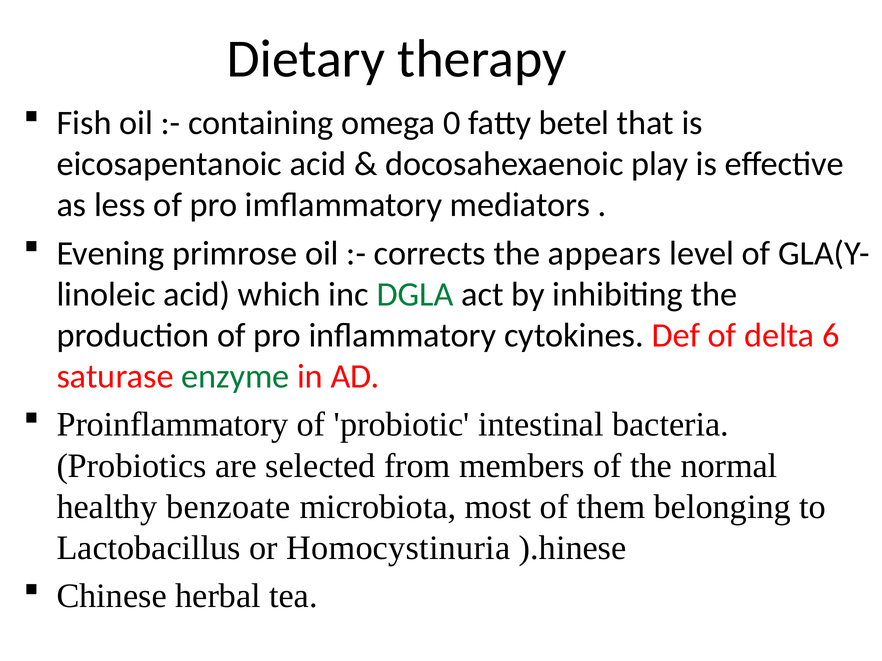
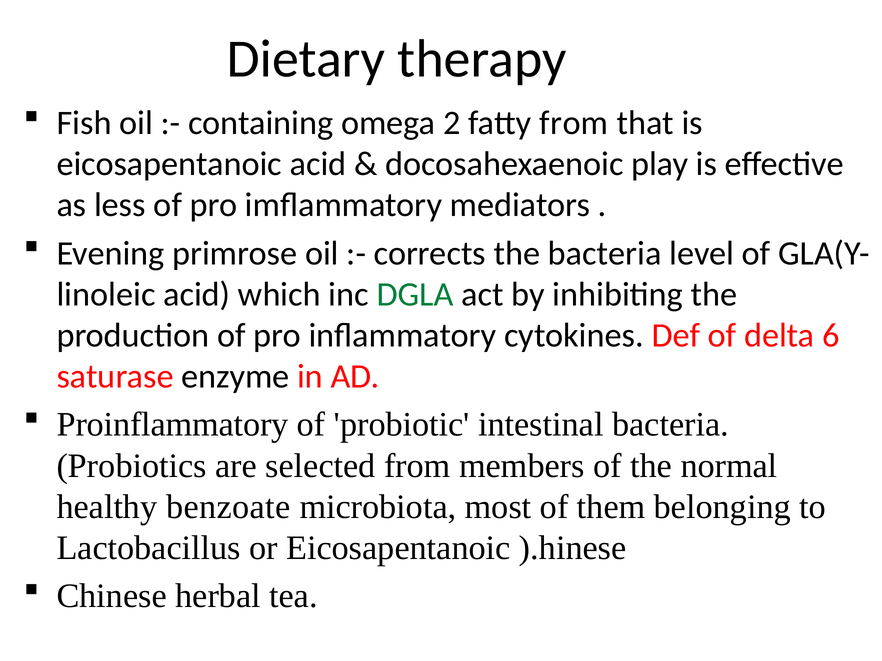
0: 0 -> 2
fatty betel: betel -> from
the appears: appears -> bacteria
enzyme colour: green -> black
or Homocystinuria: Homocystinuria -> Eicosapentanoic
